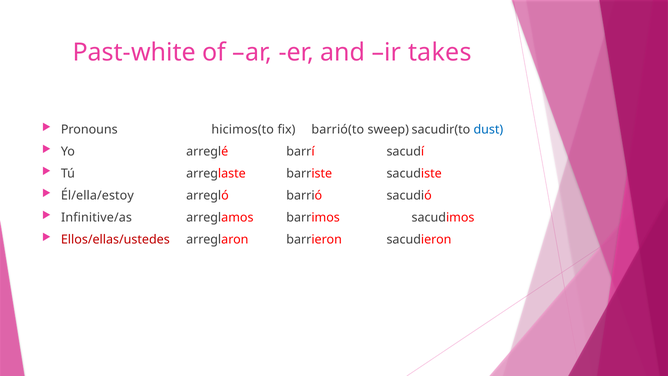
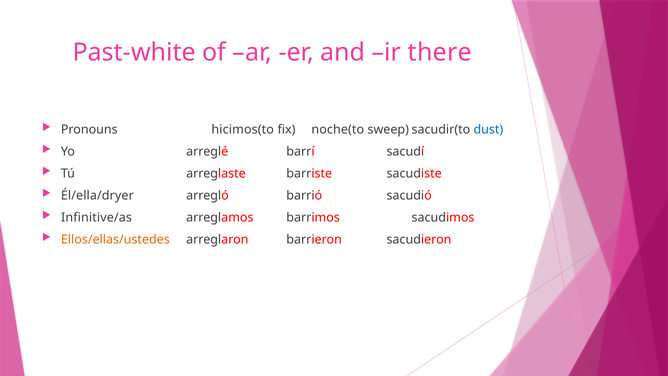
takes: takes -> there
barrió(to: barrió(to -> noche(to
Él/ella/estoy: Él/ella/estoy -> Él/ella/dryer
Ellos/ellas/ustedes colour: red -> orange
